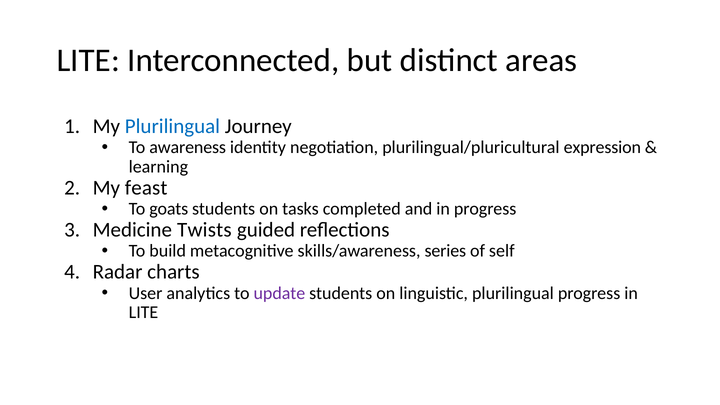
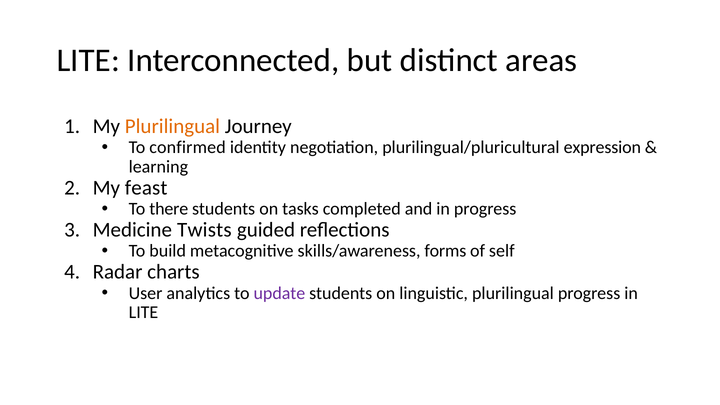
Plurilingual at (172, 126) colour: blue -> orange
awareness: awareness -> confirmed
goats: goats -> there
series: series -> forms
